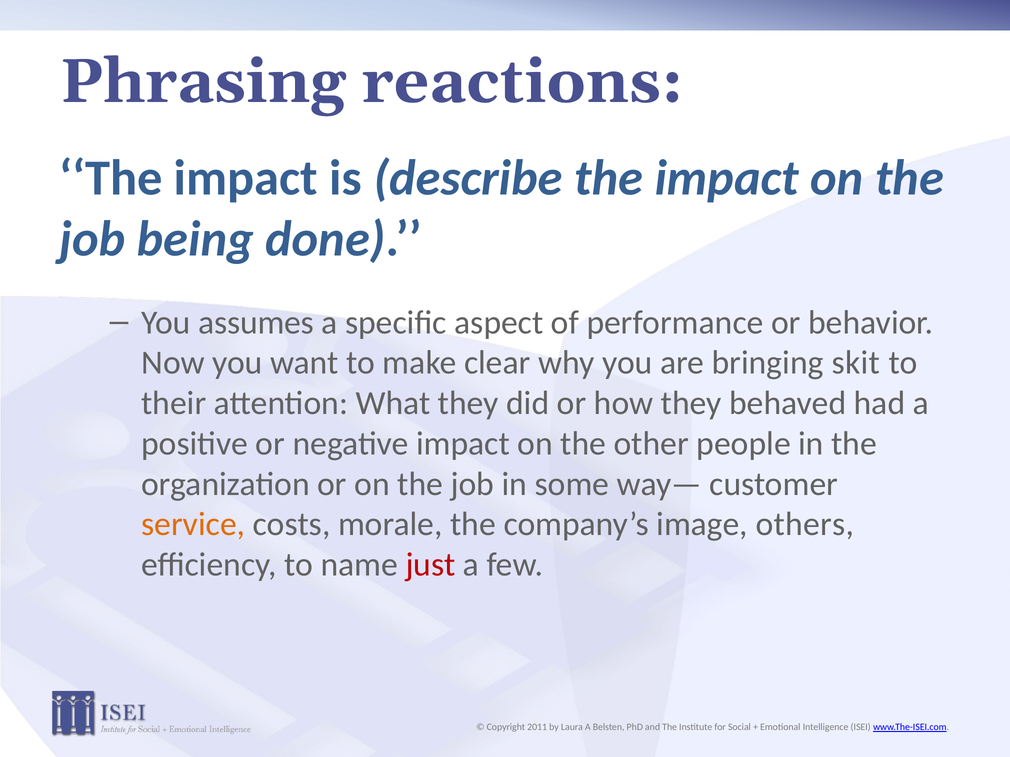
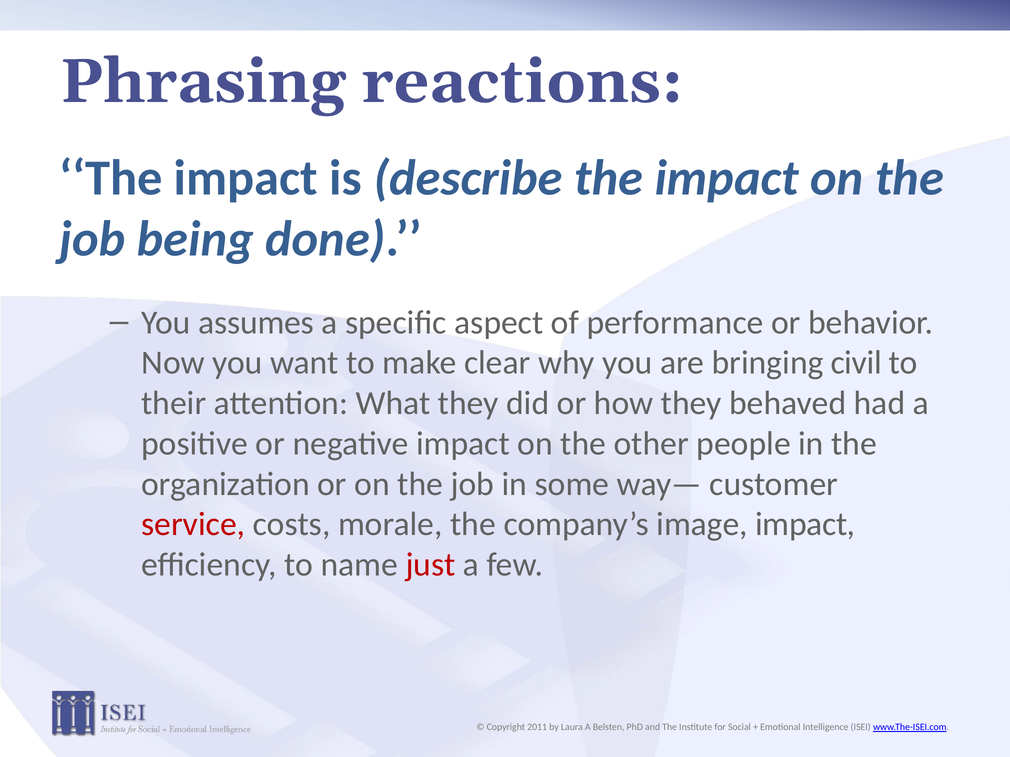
skit: skit -> civil
service colour: orange -> red
image others: others -> impact
